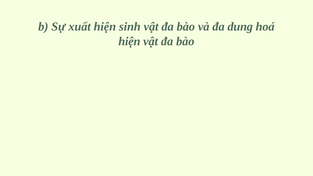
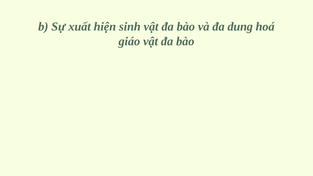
hiện at (129, 41): hiện -> giáo
